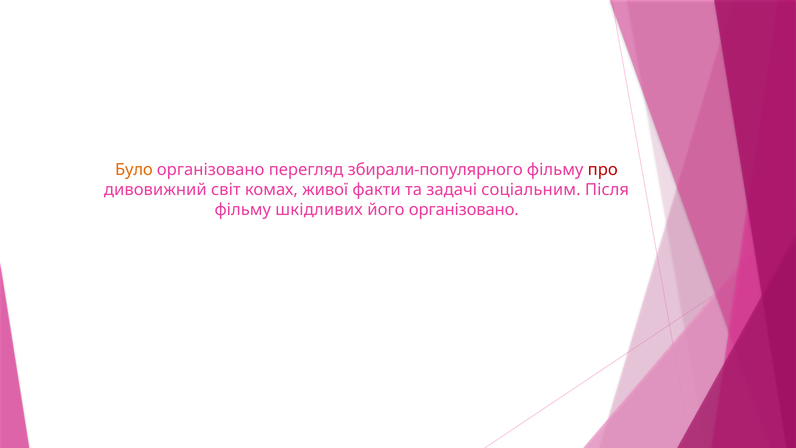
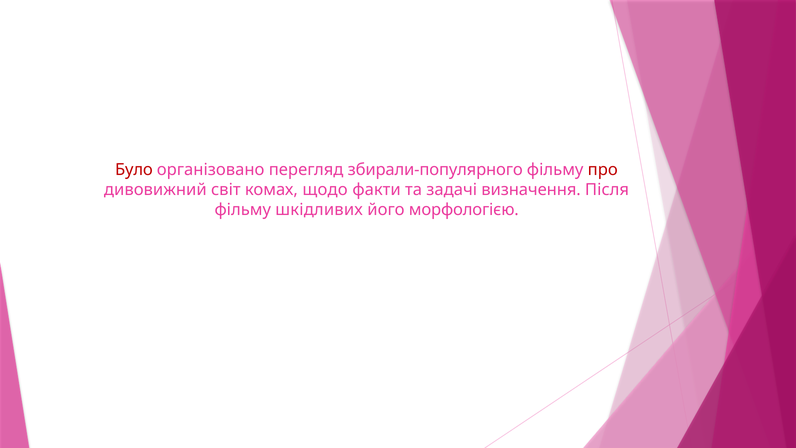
Було colour: orange -> red
живої: живої -> щодо
соціальним: соціальним -> визначення
його організовано: організовано -> морфологією
